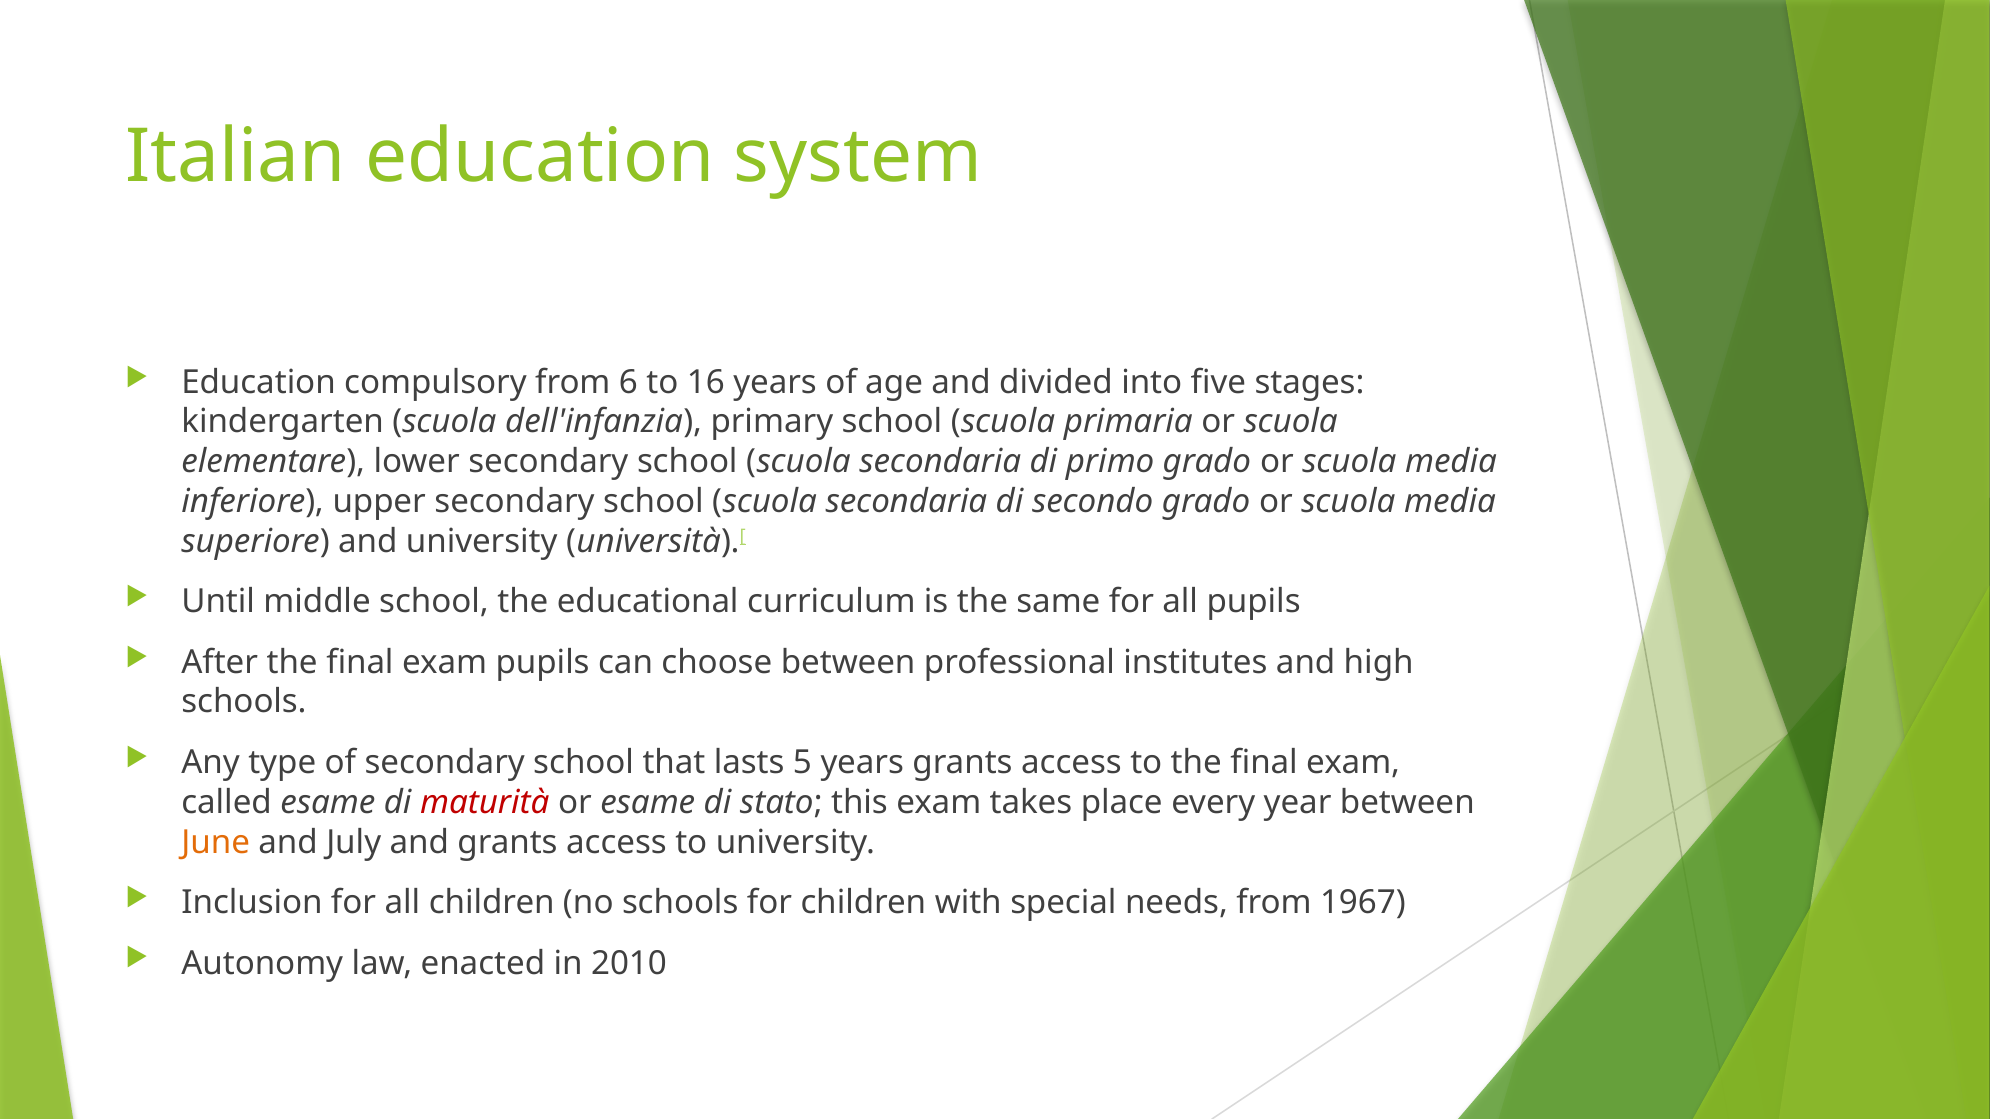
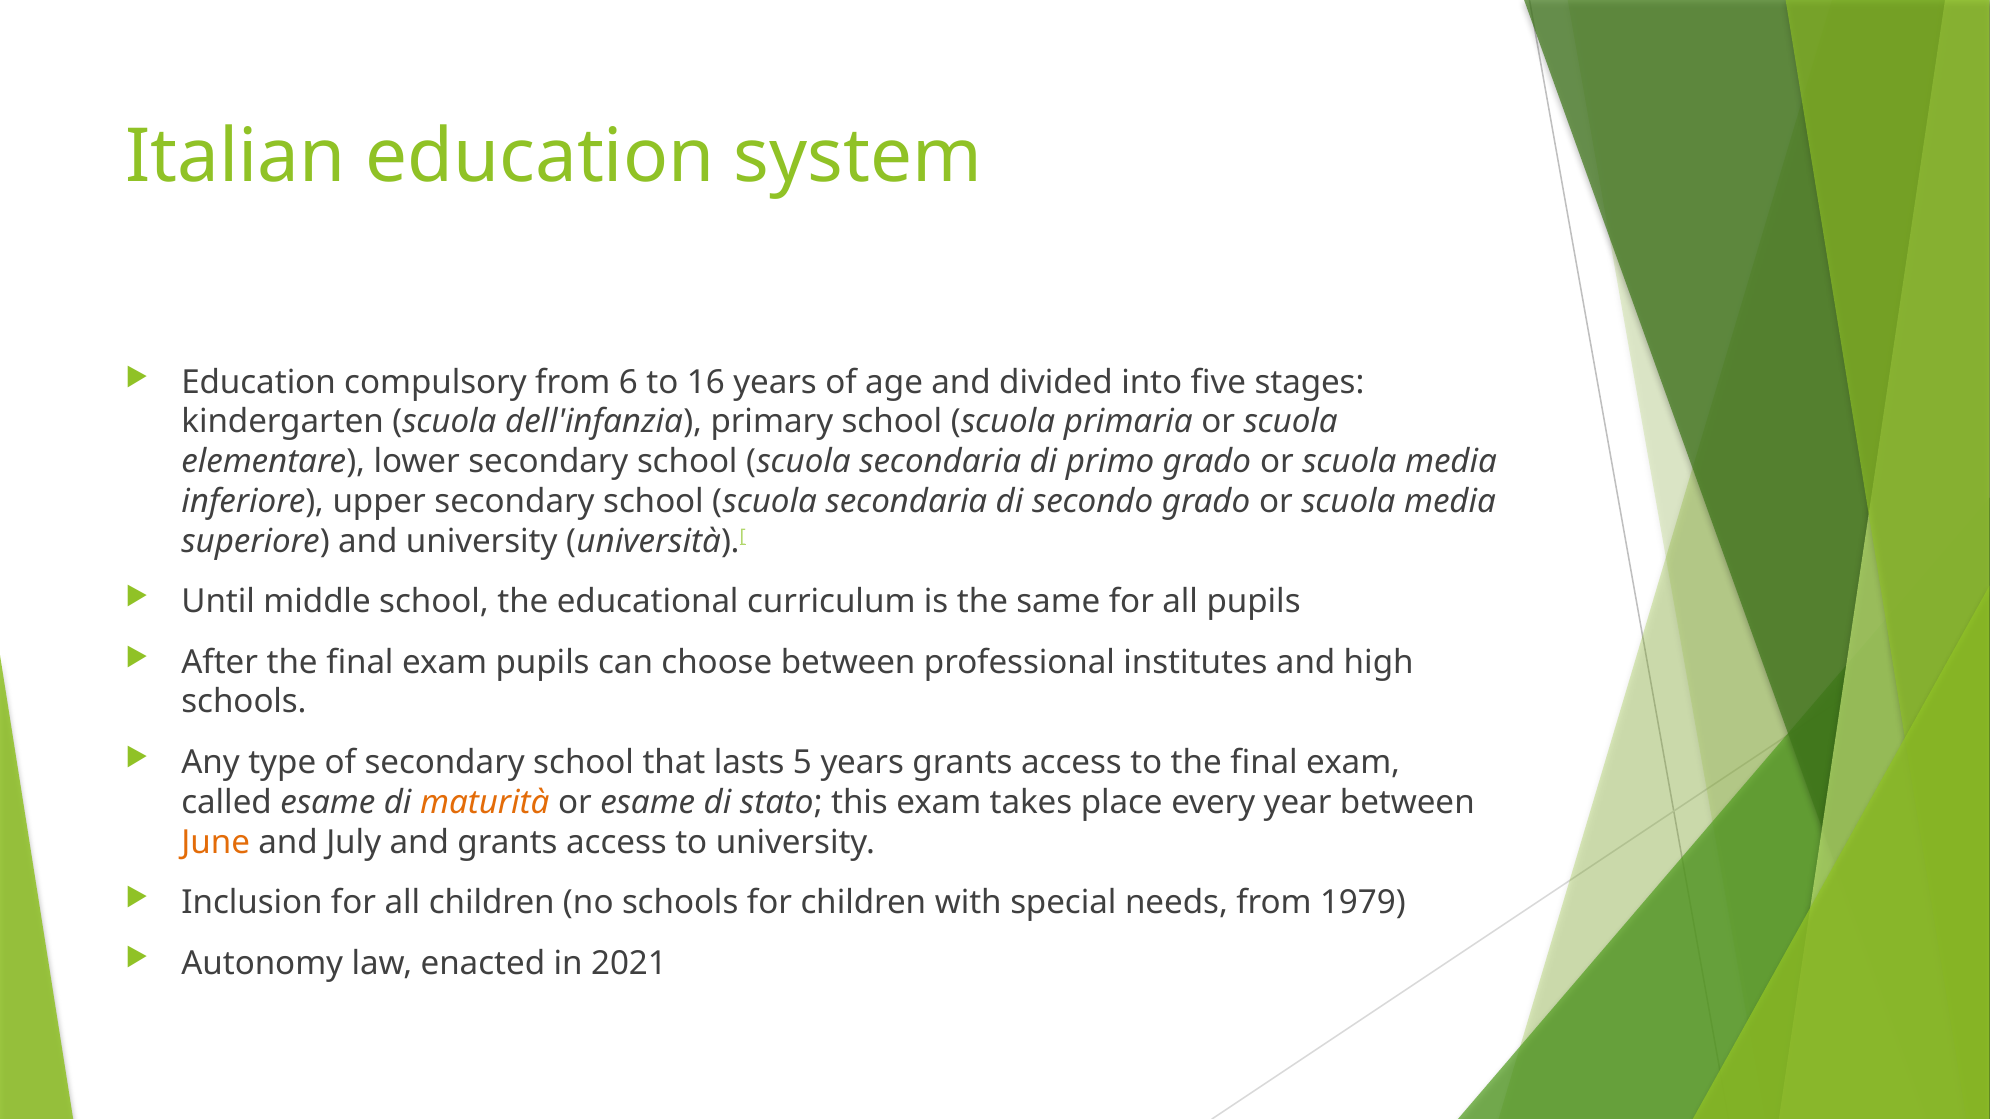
maturità colour: red -> orange
1967: 1967 -> 1979
2010: 2010 -> 2021
